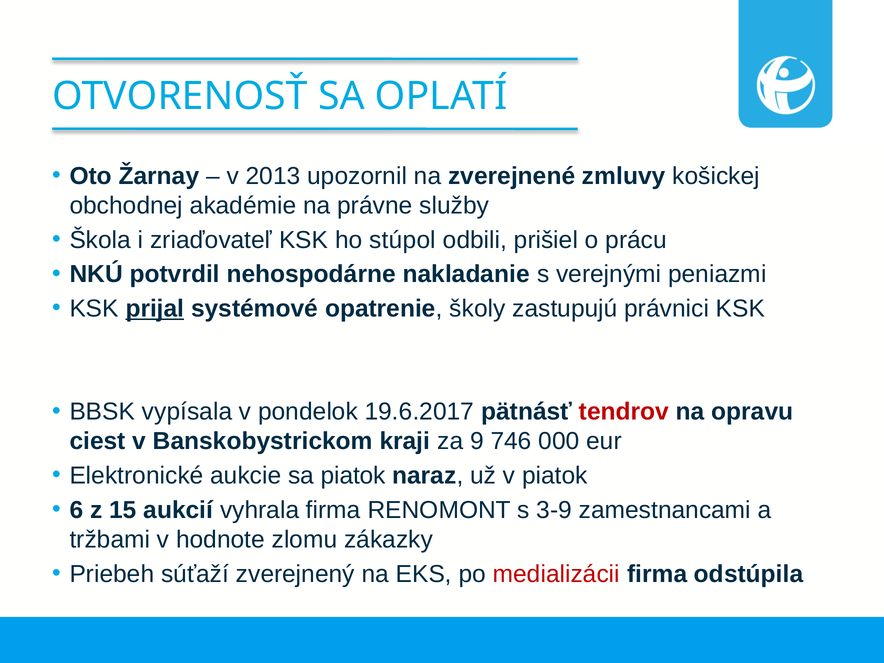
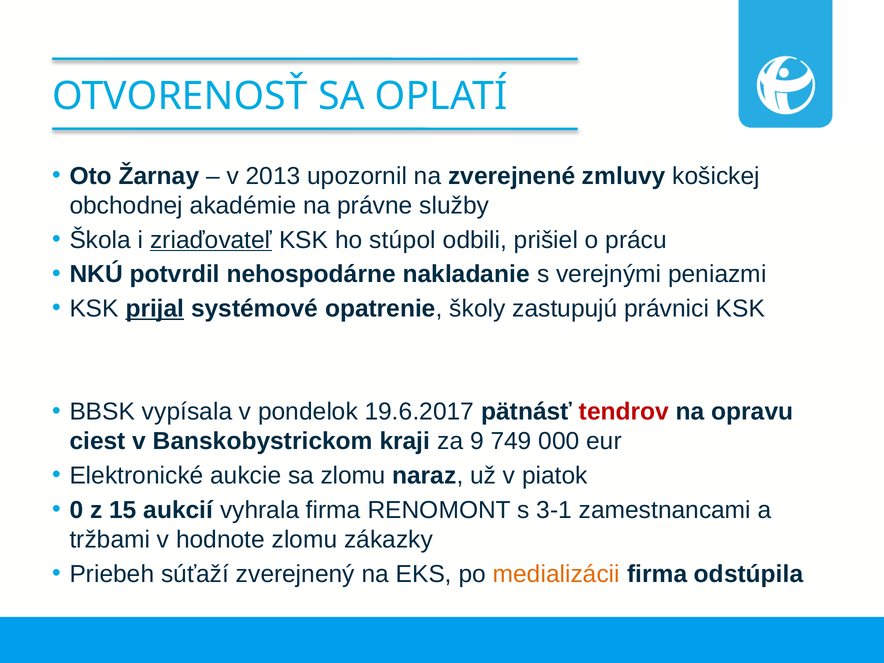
zriaďovateľ underline: none -> present
746: 746 -> 749
sa piatok: piatok -> zlomu
6: 6 -> 0
3-9: 3-9 -> 3-1
medializácii colour: red -> orange
